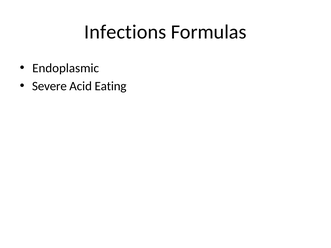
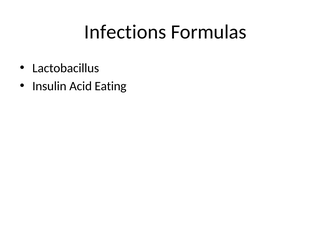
Endoplasmic: Endoplasmic -> Lactobacillus
Severe: Severe -> Insulin
